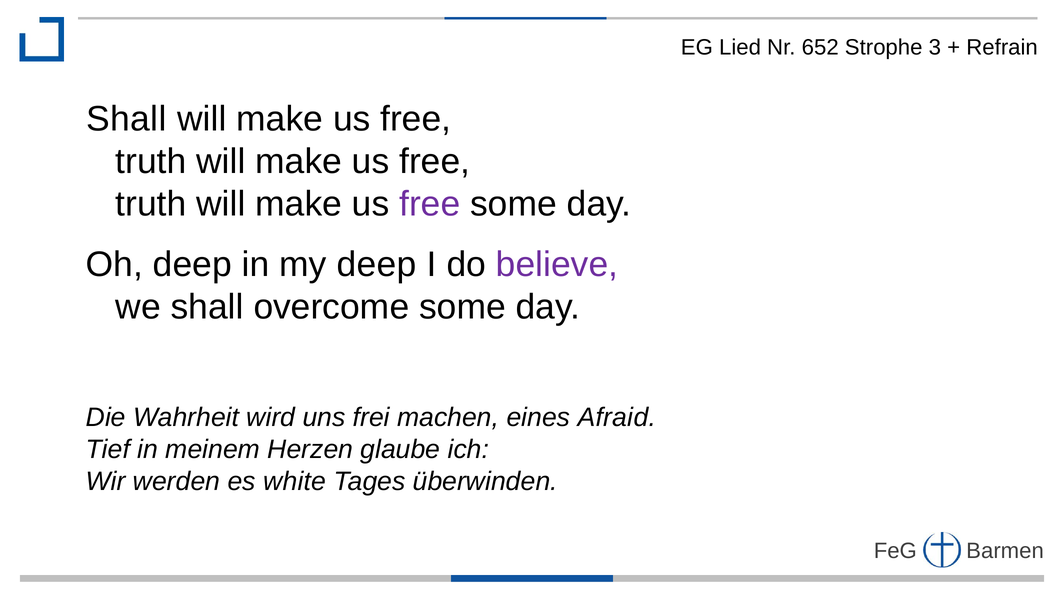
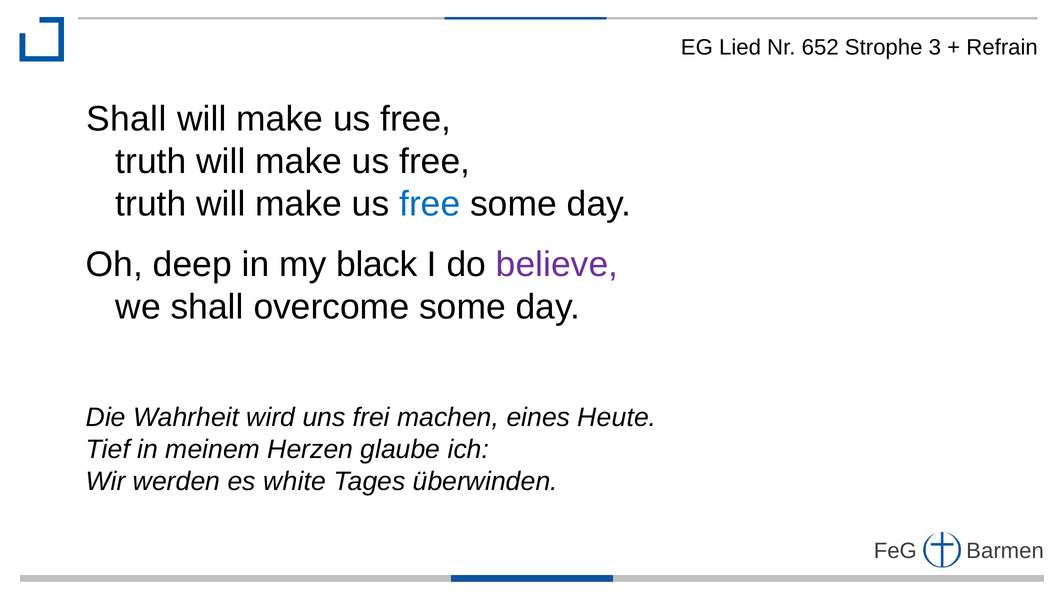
free at (430, 204) colour: purple -> blue
my deep: deep -> black
Afraid: Afraid -> Heute
